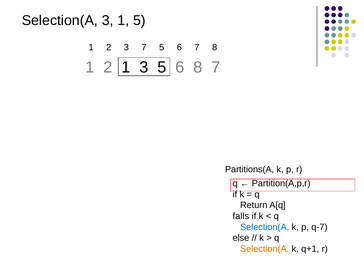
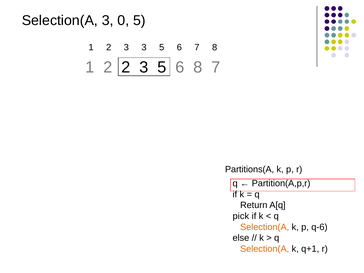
3 1: 1 -> 0
3 7: 7 -> 3
2 1: 1 -> 2
falls: falls -> pick
Selection(A at (265, 227) colour: blue -> orange
q-7: q-7 -> q-6
